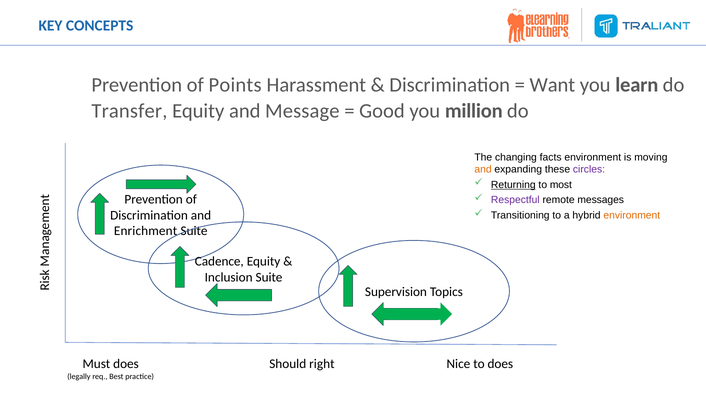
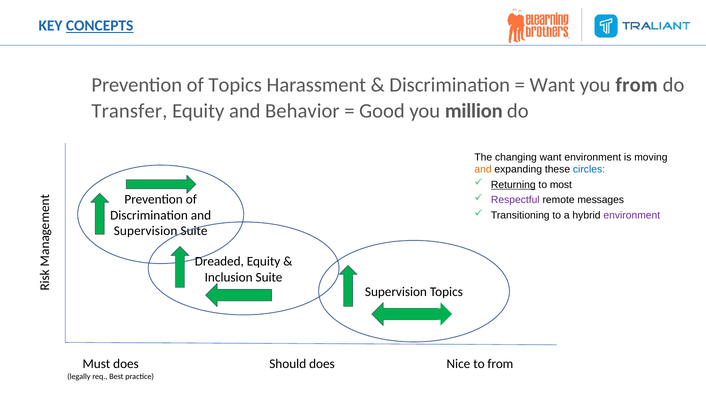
CONCEPTS underline: none -> present
of Points: Points -> Topics
you learn: learn -> from
Message: Message -> Behavior
changing facts: facts -> want
circles colour: purple -> blue
environment at (632, 215) colour: orange -> purple
Enrichment at (146, 231): Enrichment -> Supervision
Cadence: Cadence -> Dreaded
Should right: right -> does
to does: does -> from
